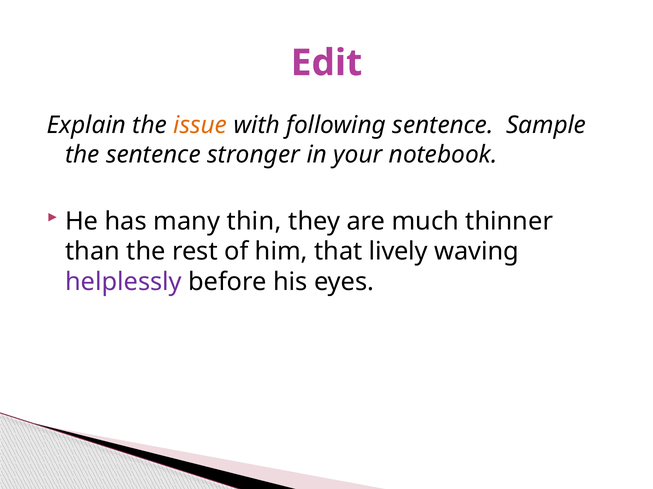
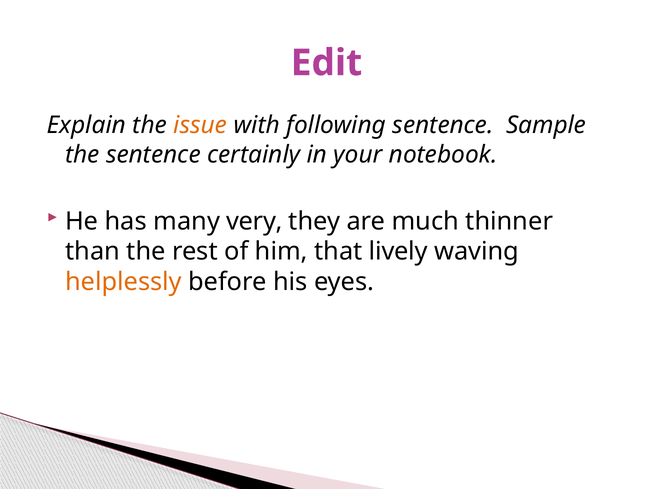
stronger: stronger -> certainly
thin: thin -> very
helplessly colour: purple -> orange
